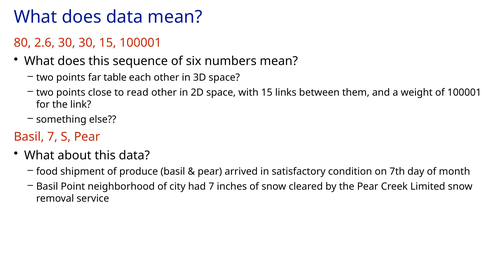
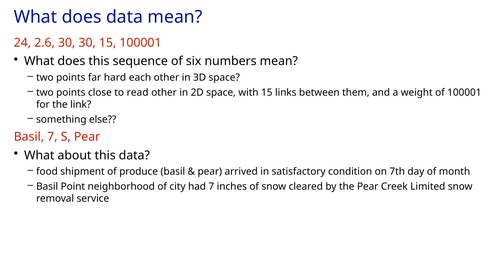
80: 80 -> 24
table: table -> hard
